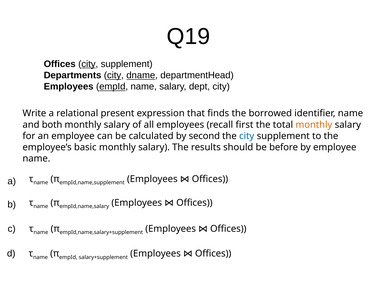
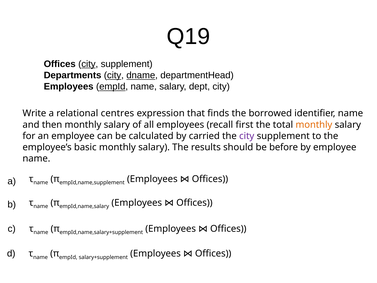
present: present -> centres
both: both -> then
second: second -> carried
city at (247, 136) colour: blue -> purple
